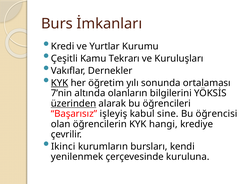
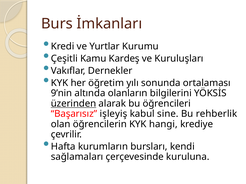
Tekrarı: Tekrarı -> Kardeş
KYK at (60, 83) underline: present -> none
7’nin: 7’nin -> 9’nin
öğrencisi: öğrencisi -> rehberlik
Ikinci: Ikinci -> Hafta
yenilenmek: yenilenmek -> sağlamaları
